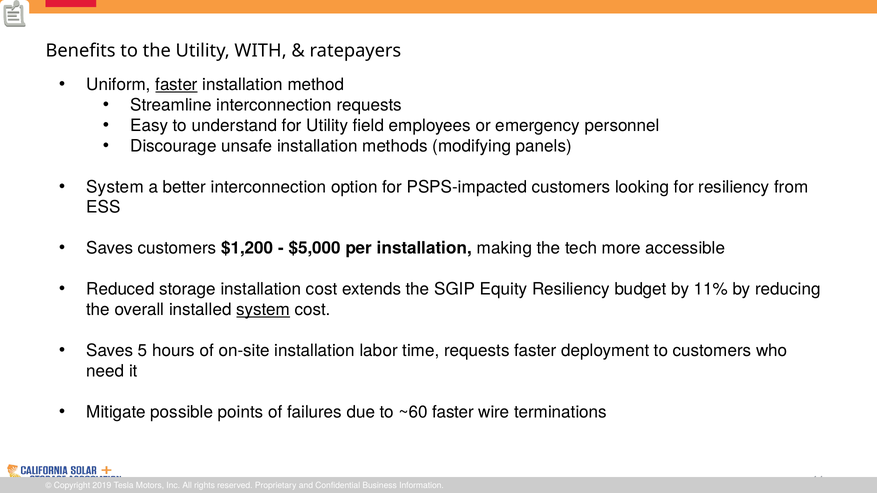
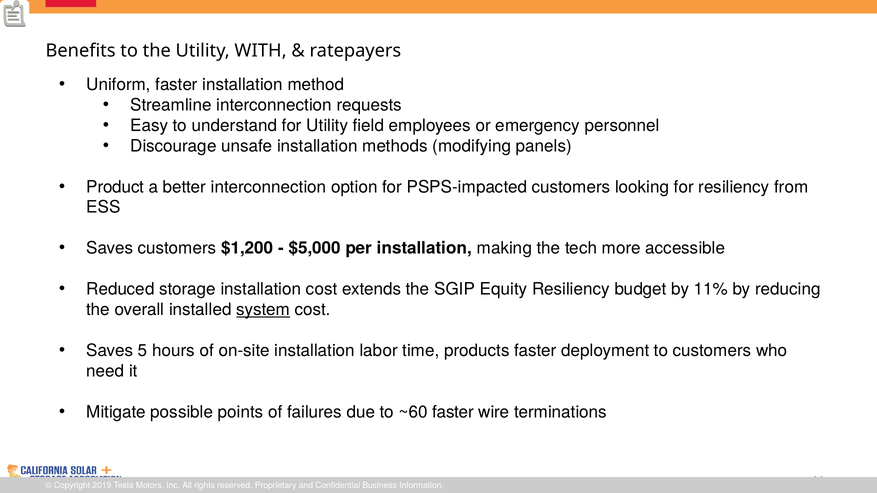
faster at (176, 85) underline: present -> none
System at (115, 187): System -> Product
time requests: requests -> products
